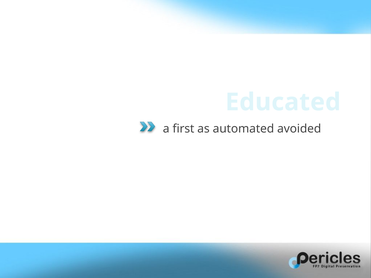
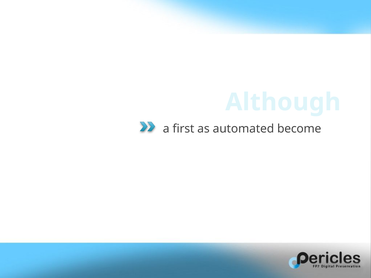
Educated: Educated -> Although
avoided: avoided -> become
